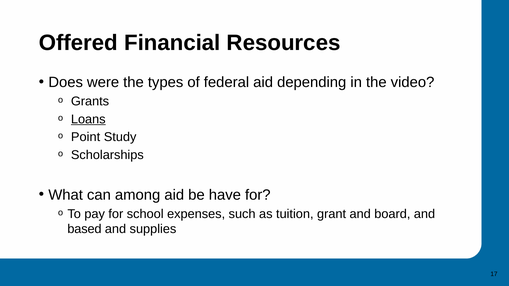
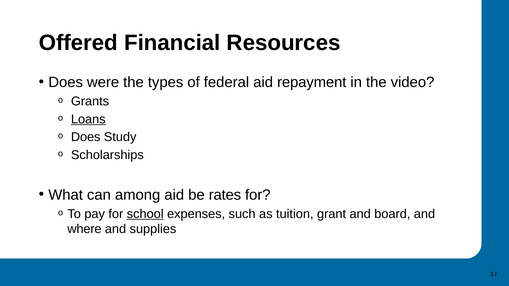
depending: depending -> repayment
Point at (86, 137): Point -> Does
have: have -> rates
school underline: none -> present
based: based -> where
